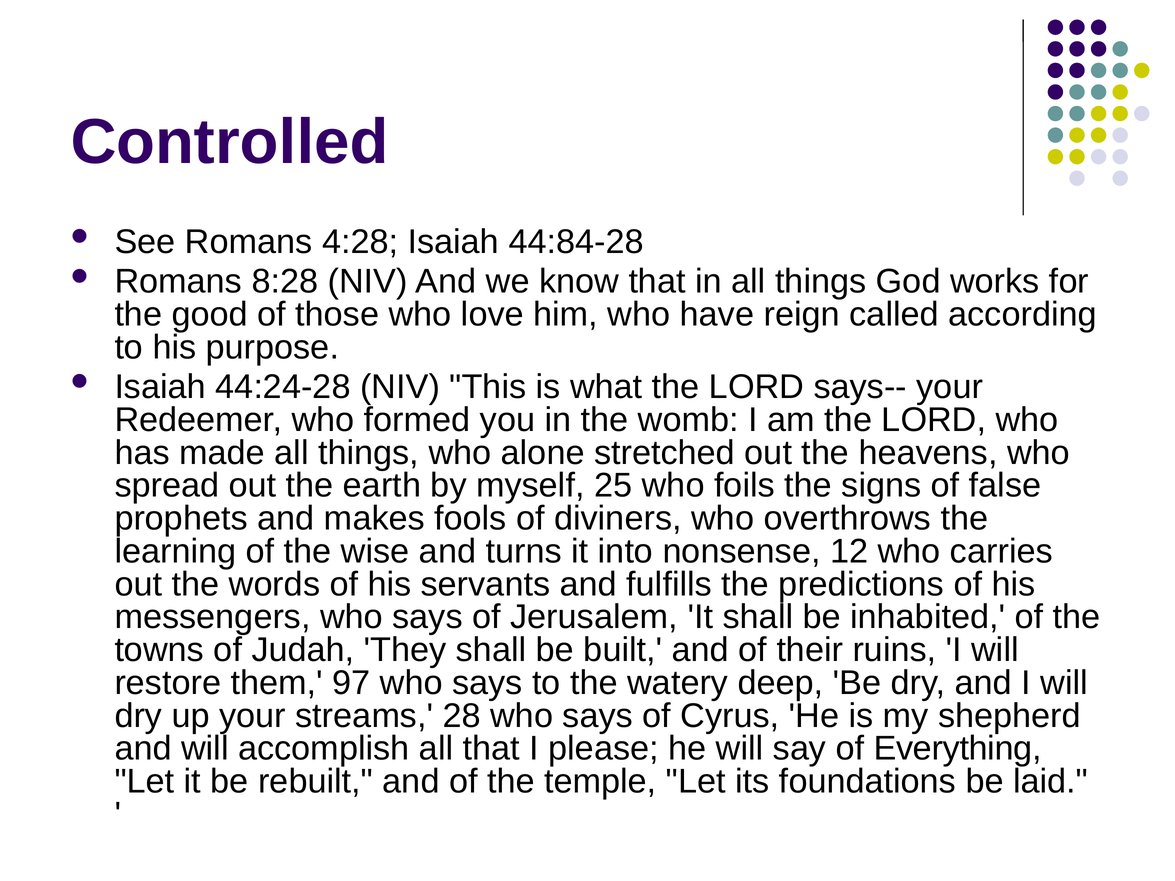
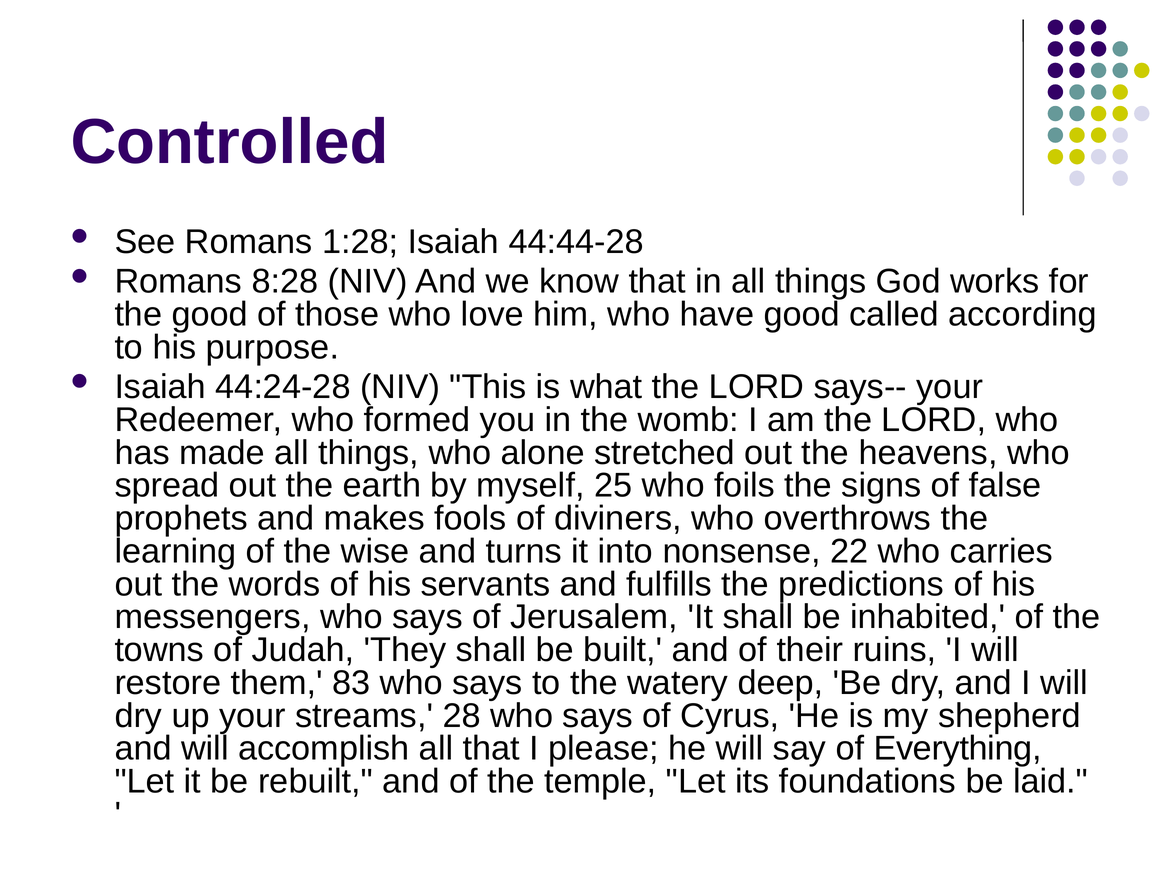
4:28: 4:28 -> 1:28
44:84-28: 44:84-28 -> 44:44-28
have reign: reign -> good
12: 12 -> 22
97: 97 -> 83
